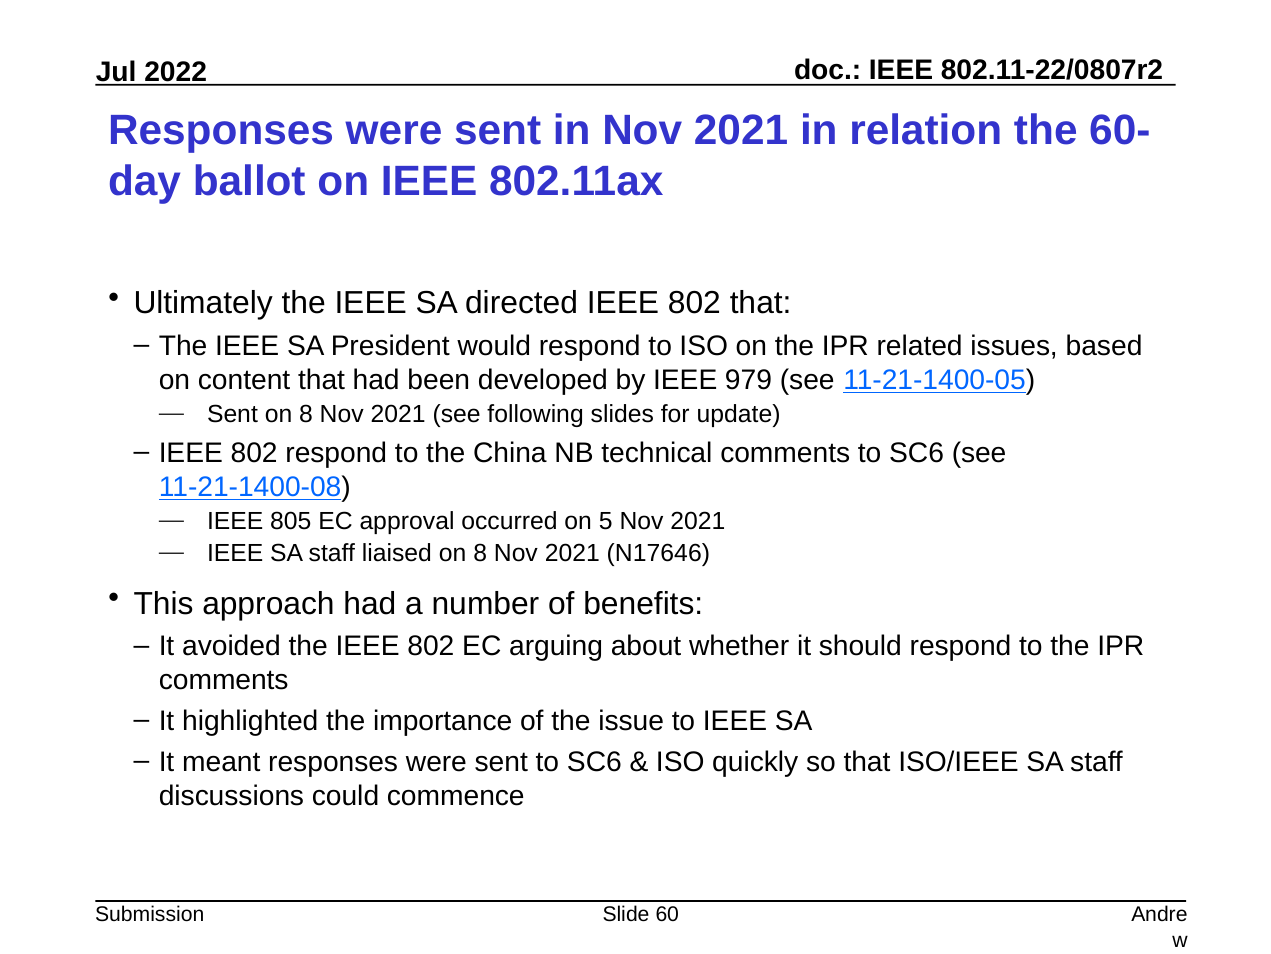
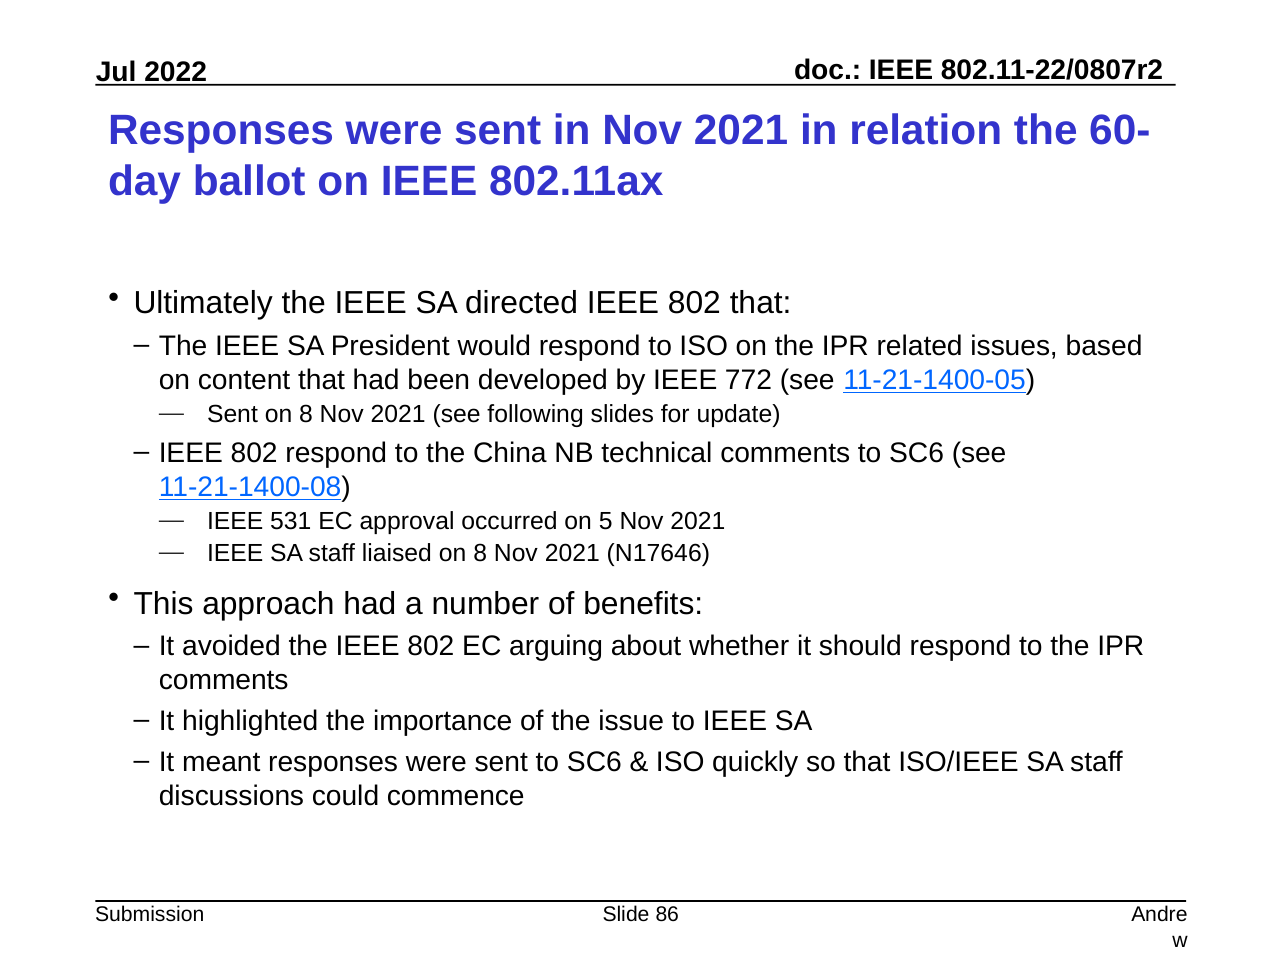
979: 979 -> 772
805: 805 -> 531
60: 60 -> 86
